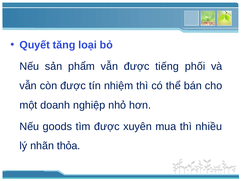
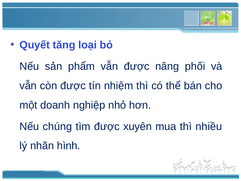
tiếng: tiếng -> nâng
goods: goods -> chúng
thỏa: thỏa -> hình
